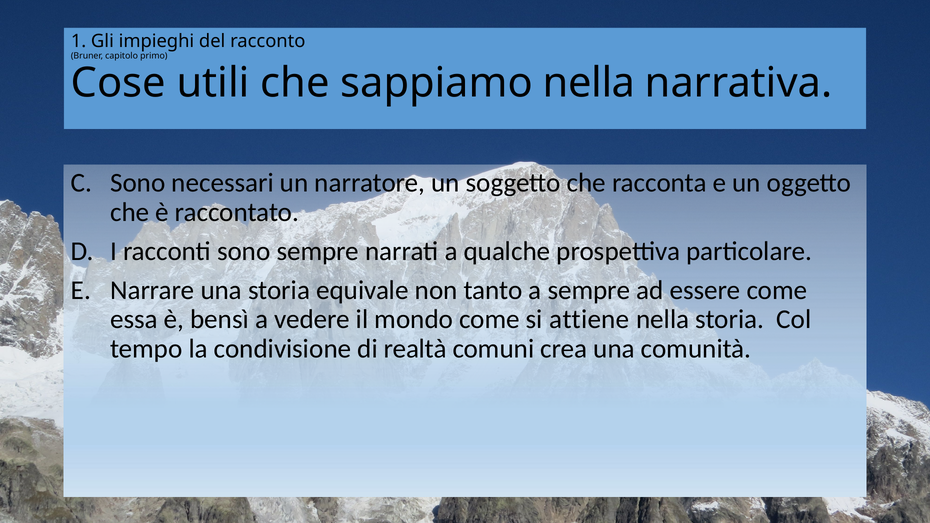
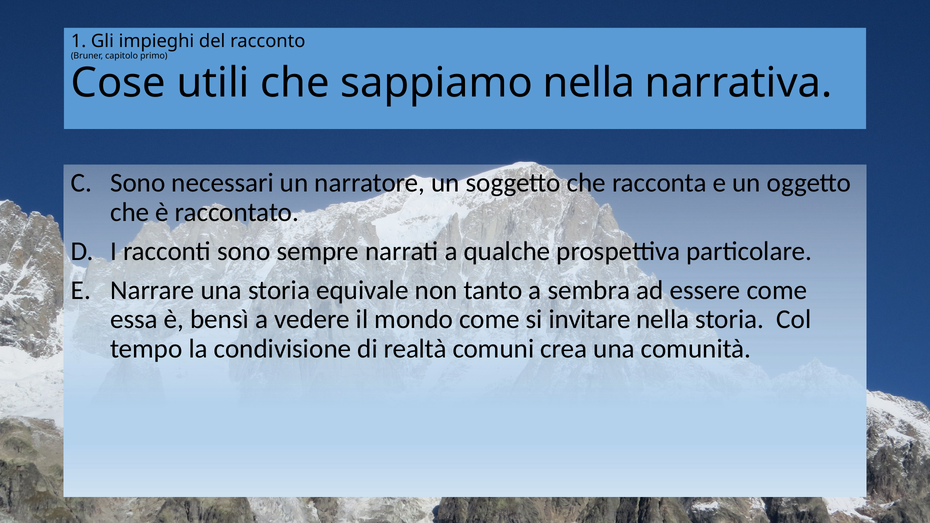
a sempre: sempre -> sembra
attiene: attiene -> invitare
